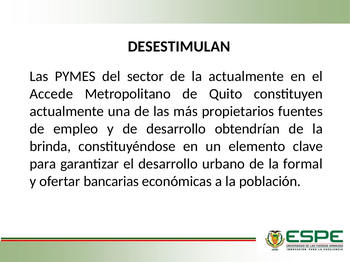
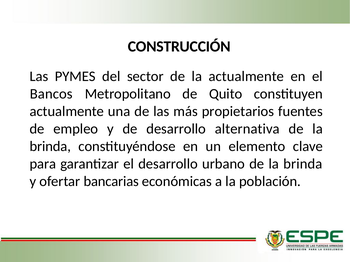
DESESTIMULAN: DESESTIMULAN -> CONSTRUCCIÓN
Accede: Accede -> Bancos
obtendrían: obtendrían -> alternativa
urbano de la formal: formal -> brinda
